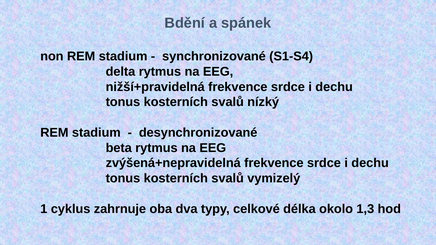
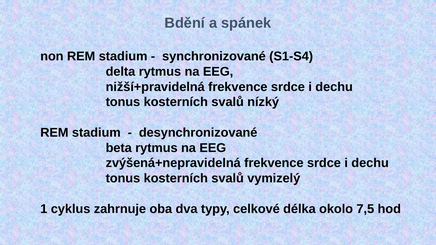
1,3: 1,3 -> 7,5
